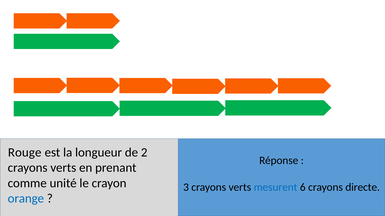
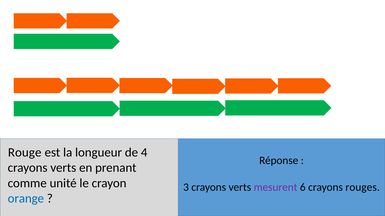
2: 2 -> 4
mesurent colour: blue -> purple
directe: directe -> rouges
